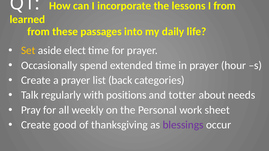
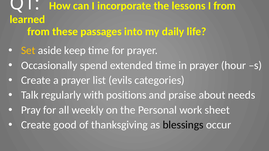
elect: elect -> keep
back: back -> evils
totter: totter -> praise
blessings colour: purple -> black
